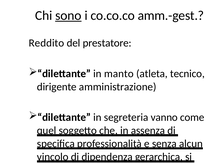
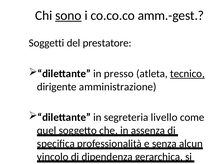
Reddito: Reddito -> Soggetti
manto: manto -> presso
tecnico underline: none -> present
vanno: vanno -> livello
